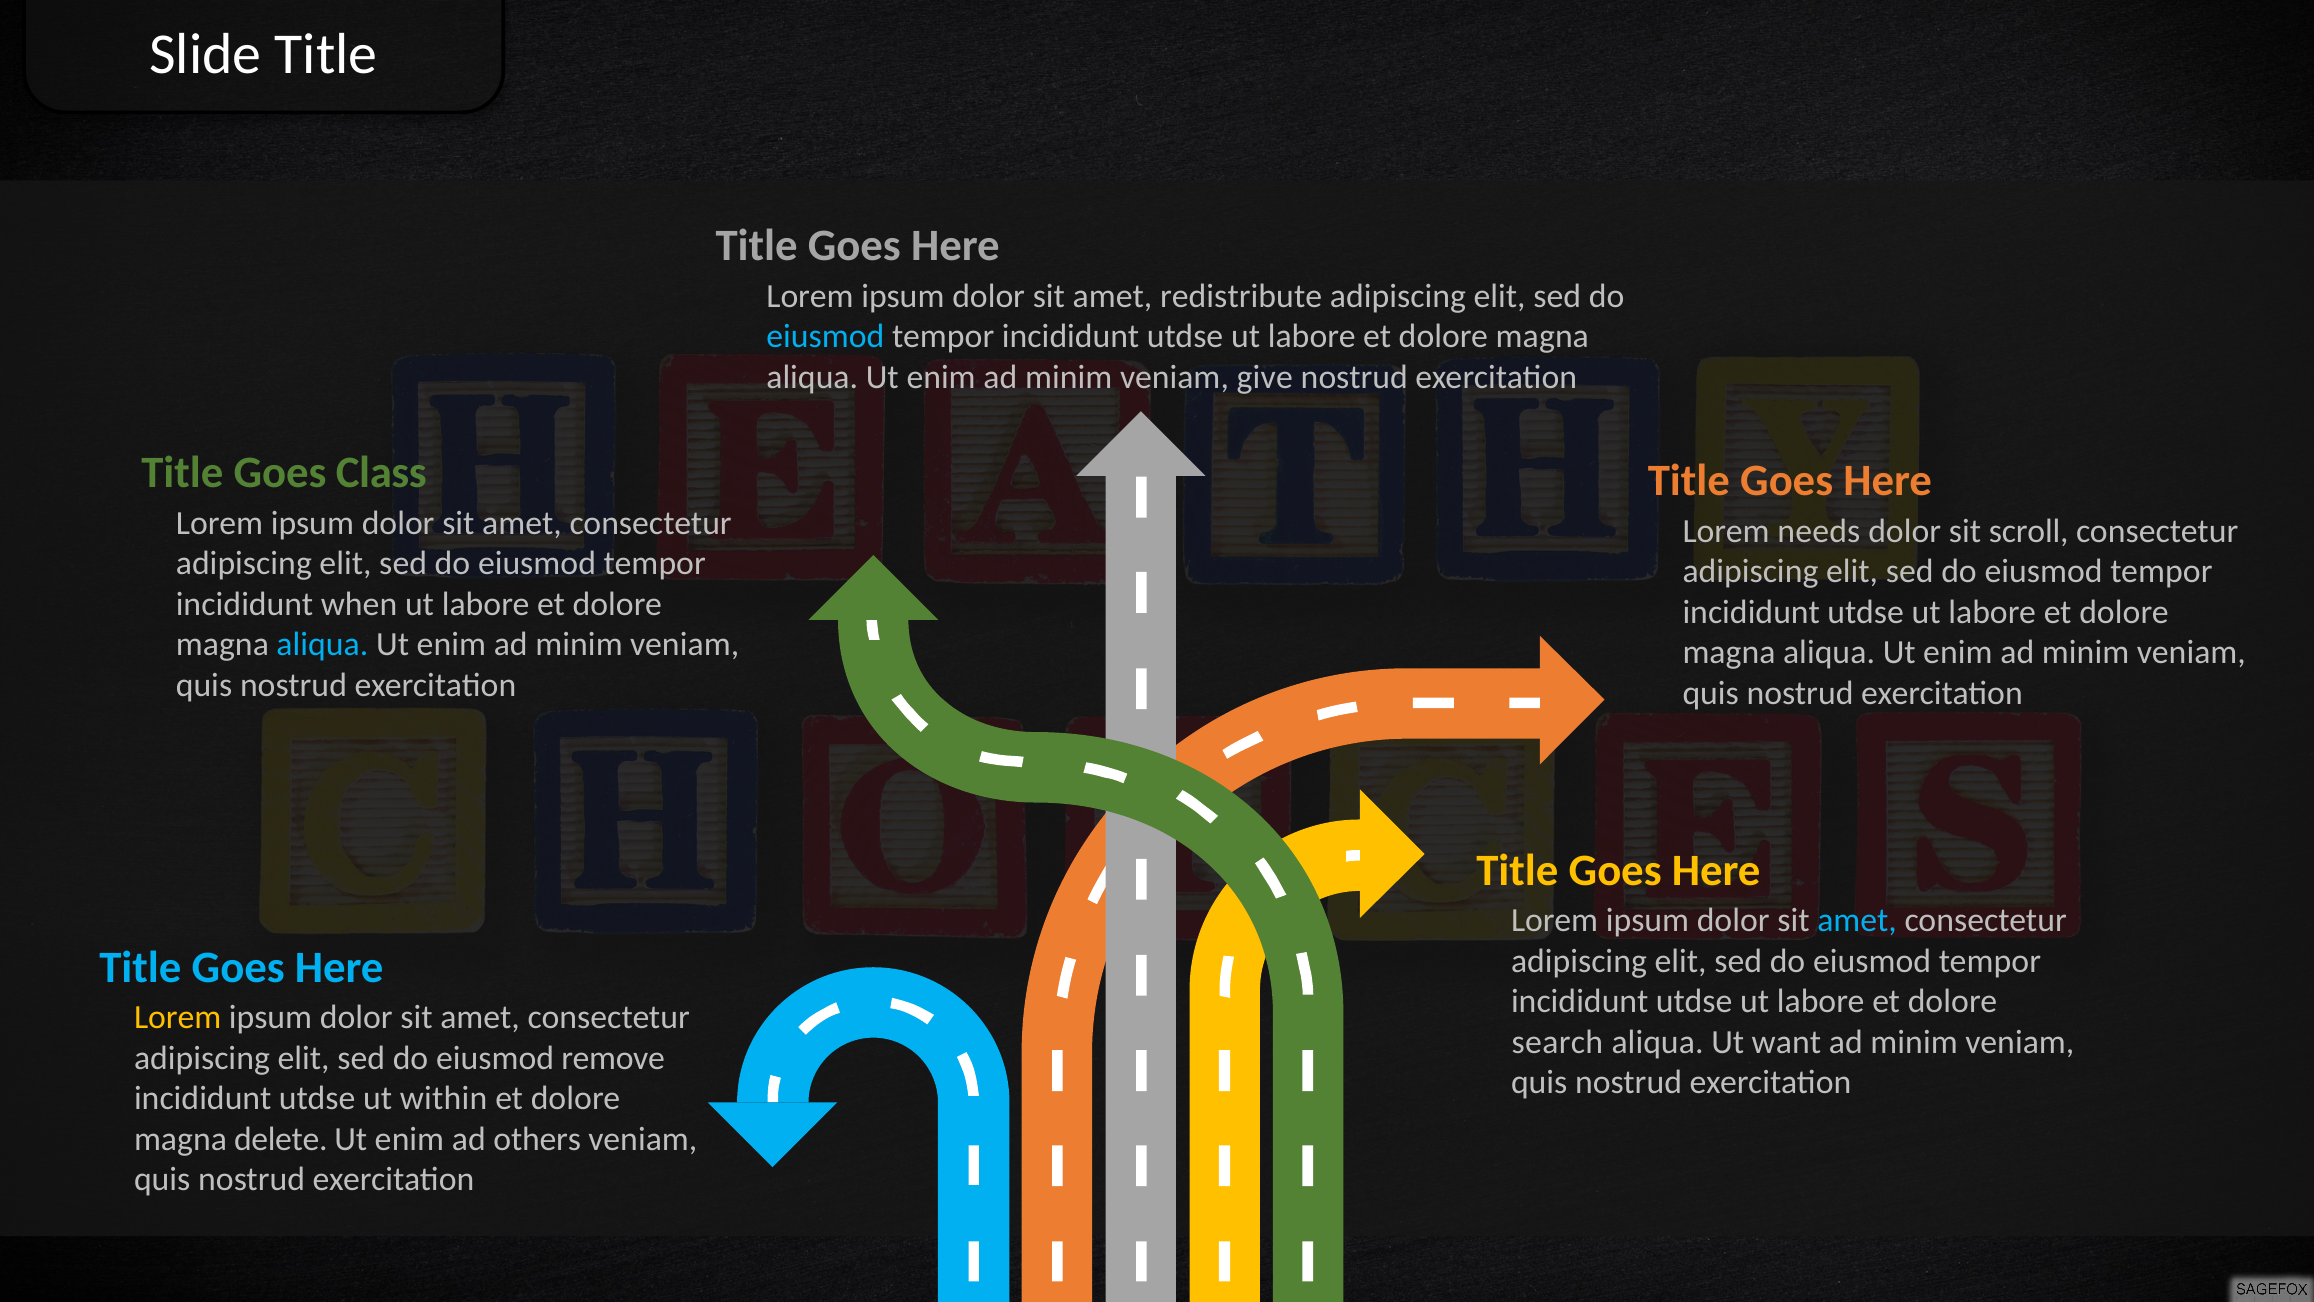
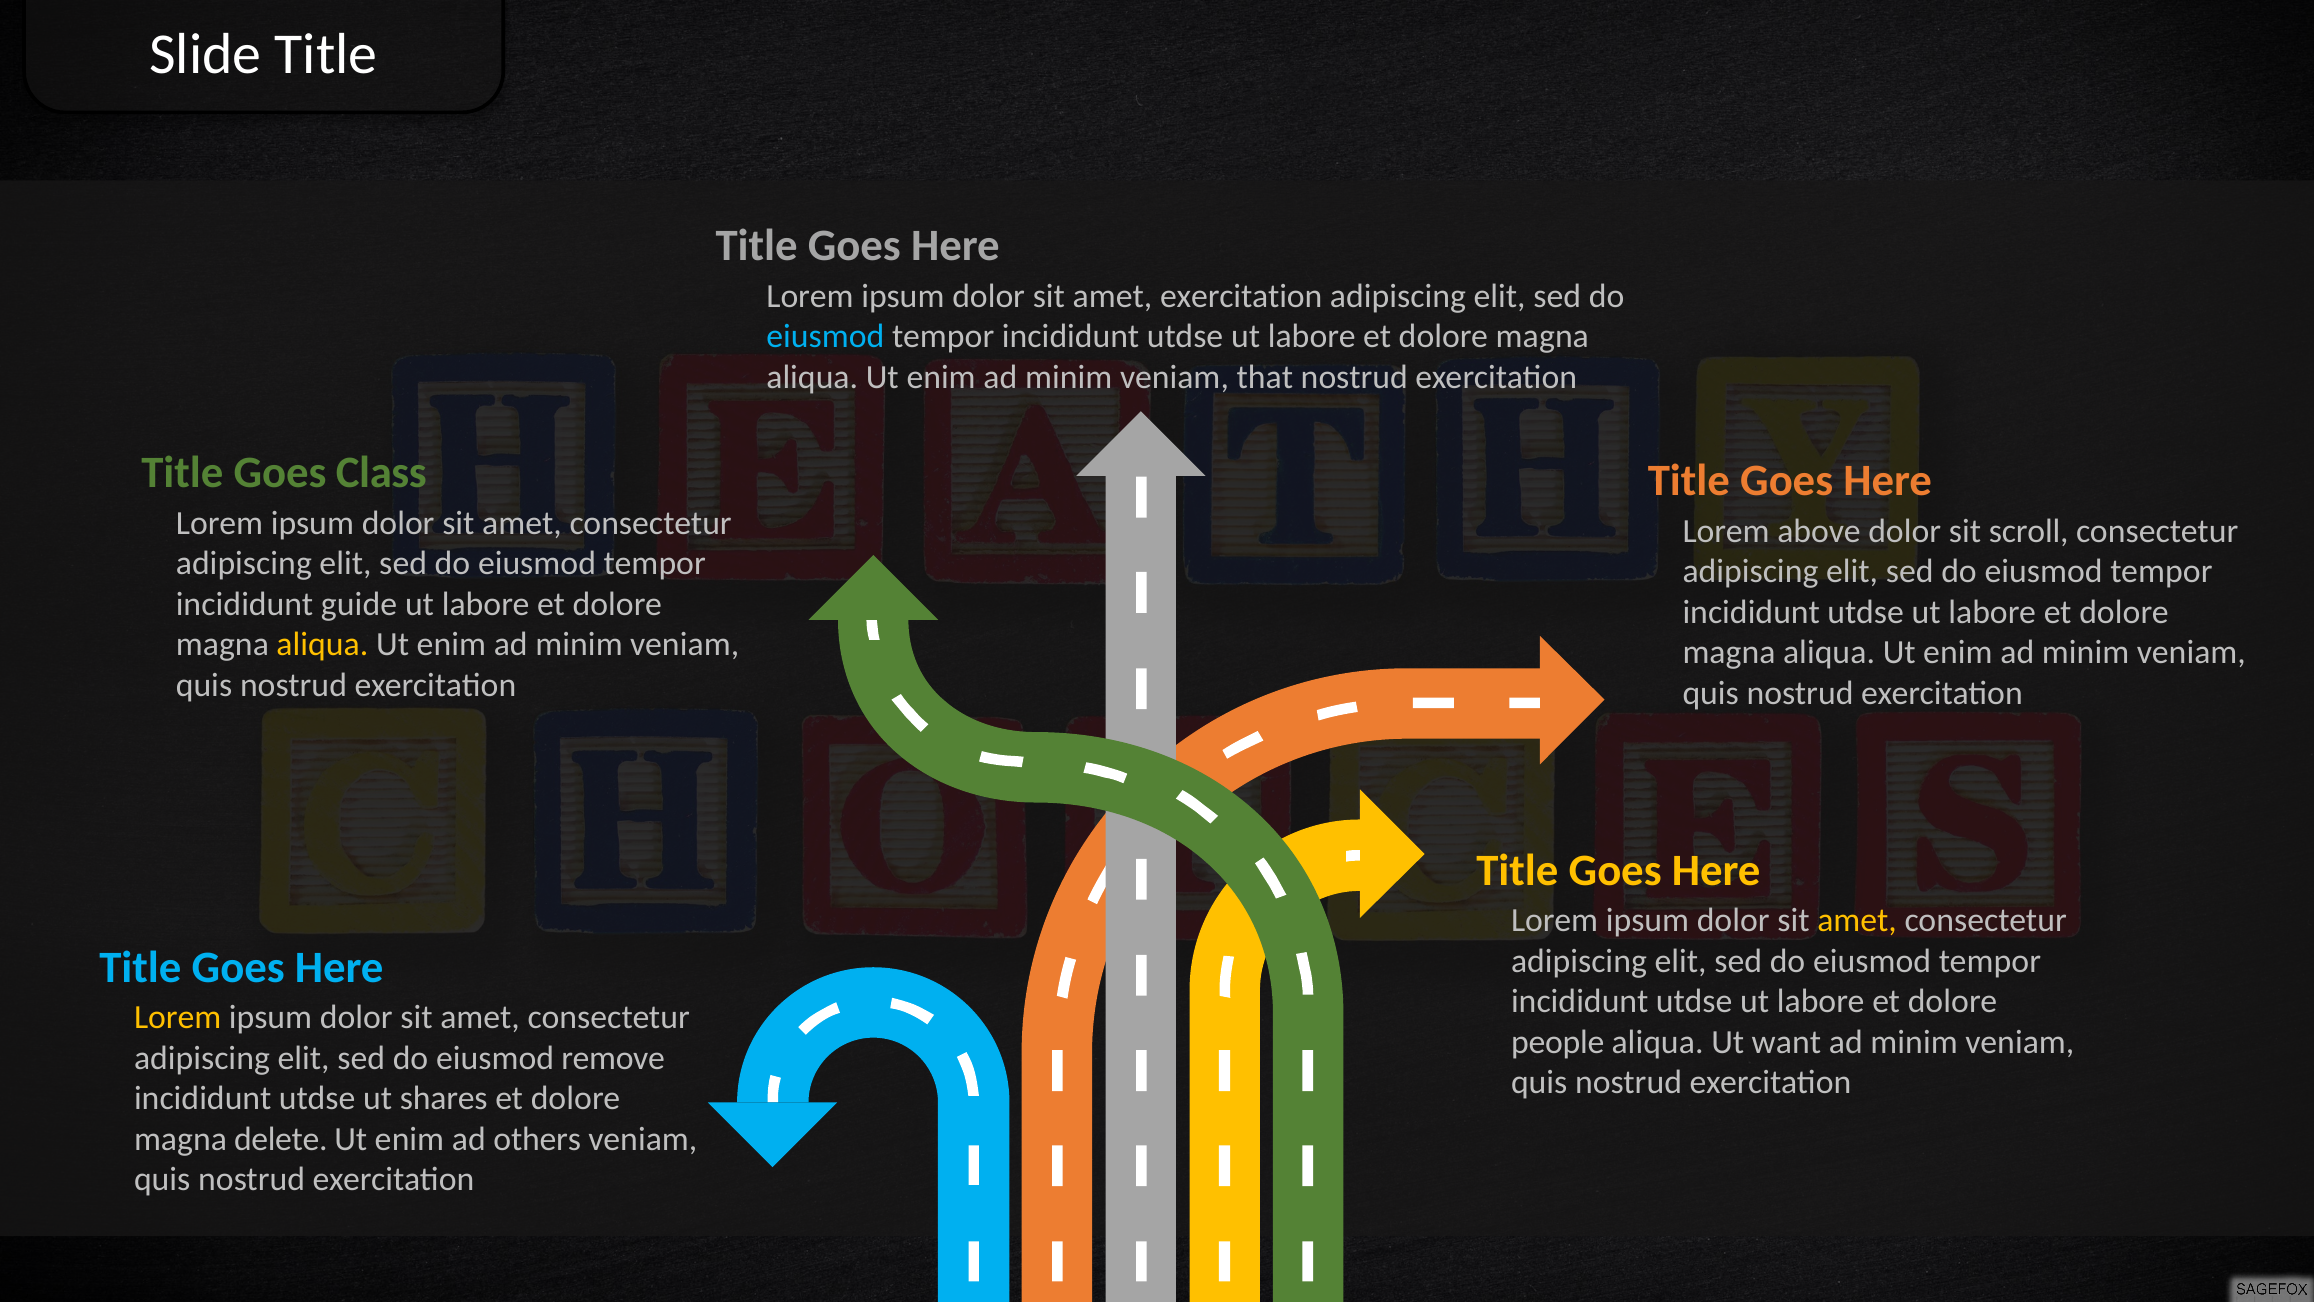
amet redistribute: redistribute -> exercitation
give: give -> that
needs: needs -> above
when: when -> guide
aliqua at (322, 645) colour: light blue -> yellow
amet at (1857, 920) colour: light blue -> yellow
search: search -> people
within: within -> shares
